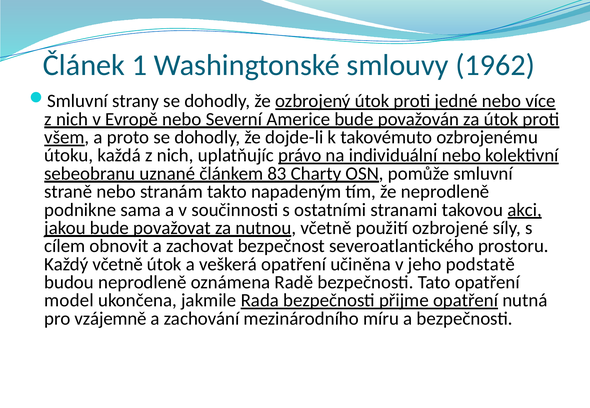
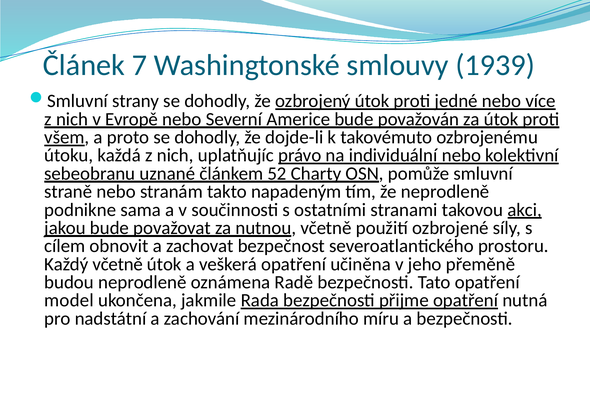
1: 1 -> 7
1962: 1962 -> 1939
83: 83 -> 52
podstatě: podstatě -> přeměně
vzájemně: vzájemně -> nadstátní
